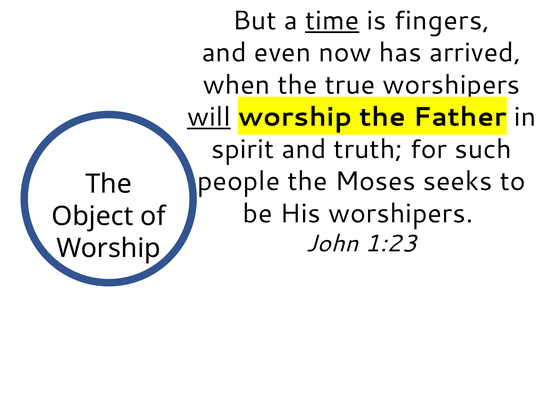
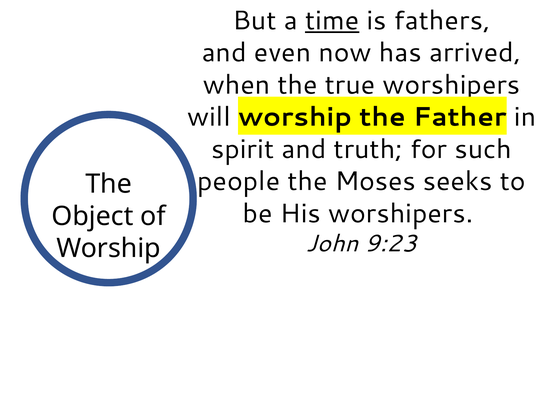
fingers: fingers -> fathers
will underline: present -> none
1:23: 1:23 -> 9:23
